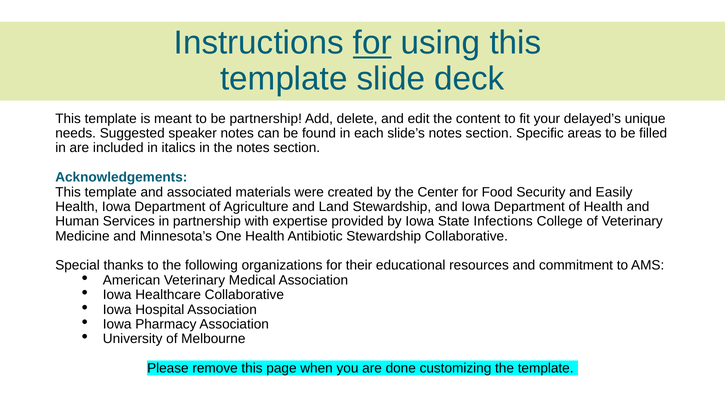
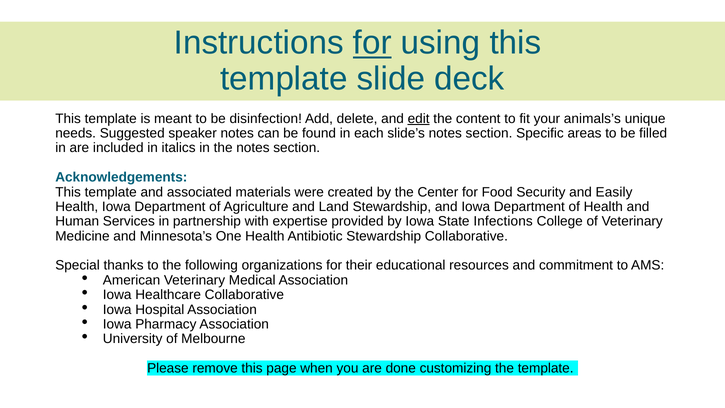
be partnership: partnership -> disinfection
edit underline: none -> present
delayed’s: delayed’s -> animals’s
